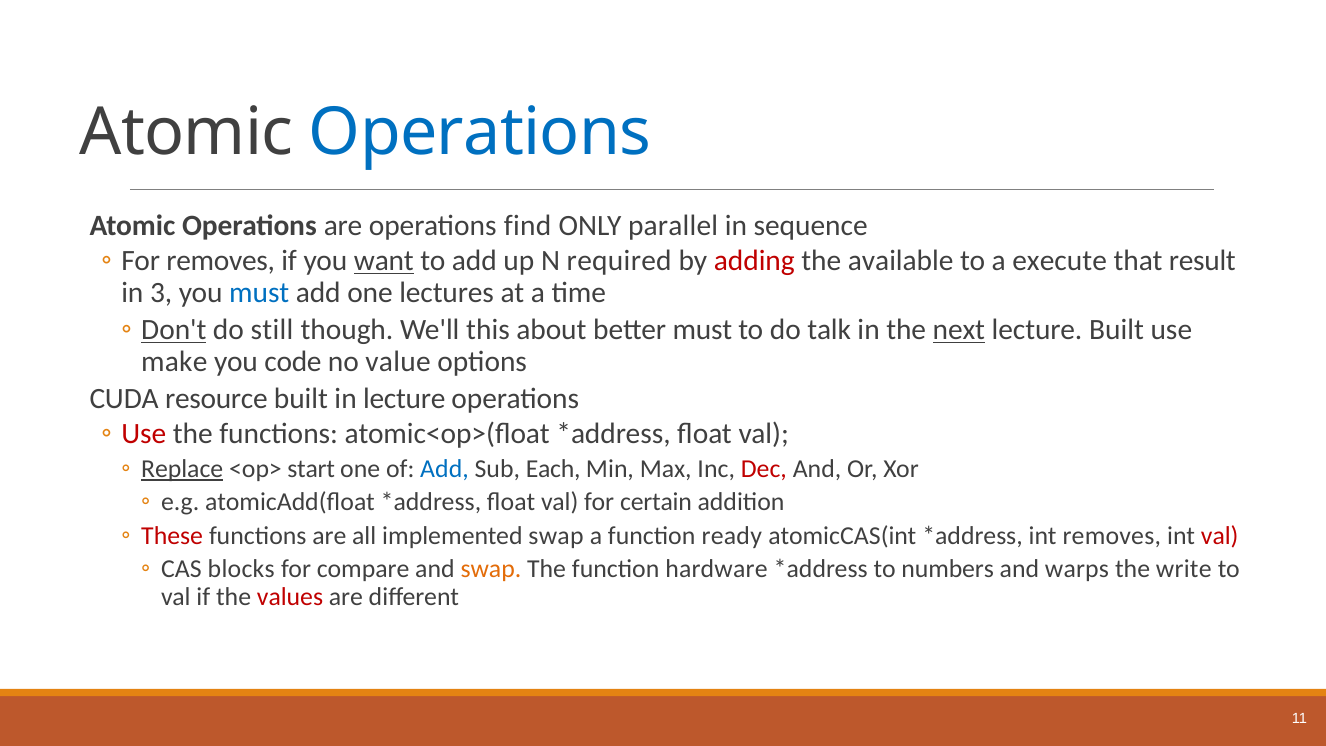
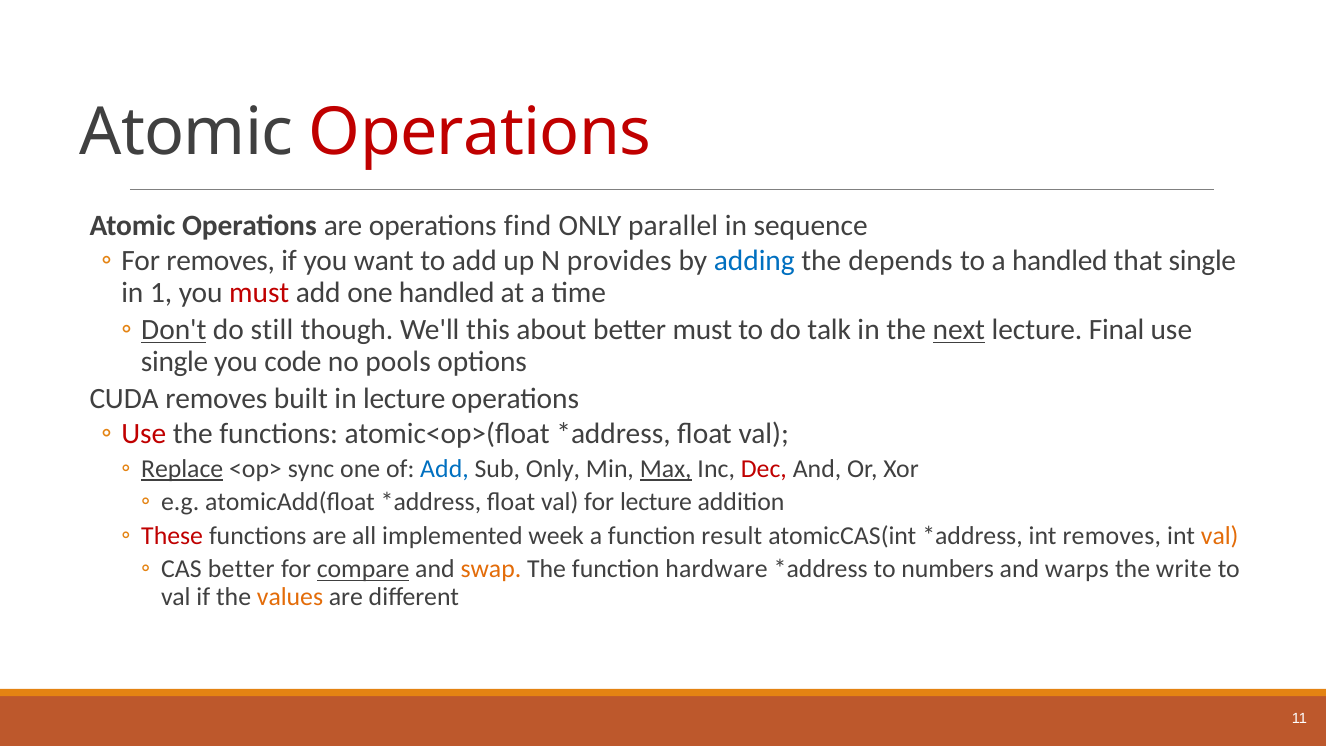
Operations at (480, 133) colour: blue -> red
want underline: present -> none
required: required -> provides
adding colour: red -> blue
available: available -> depends
a execute: execute -> handled
that result: result -> single
3: 3 -> 1
must at (259, 292) colour: blue -> red
one lectures: lectures -> handled
lecture Built: Built -> Final
make at (174, 362): make -> single
value: value -> pools
CUDA resource: resource -> removes
start: start -> sync
Sub Each: Each -> Only
Max underline: none -> present
for certain: certain -> lecture
implemented swap: swap -> week
ready: ready -> result
val at (1220, 536) colour: red -> orange
CAS blocks: blocks -> better
compare underline: none -> present
values colour: red -> orange
